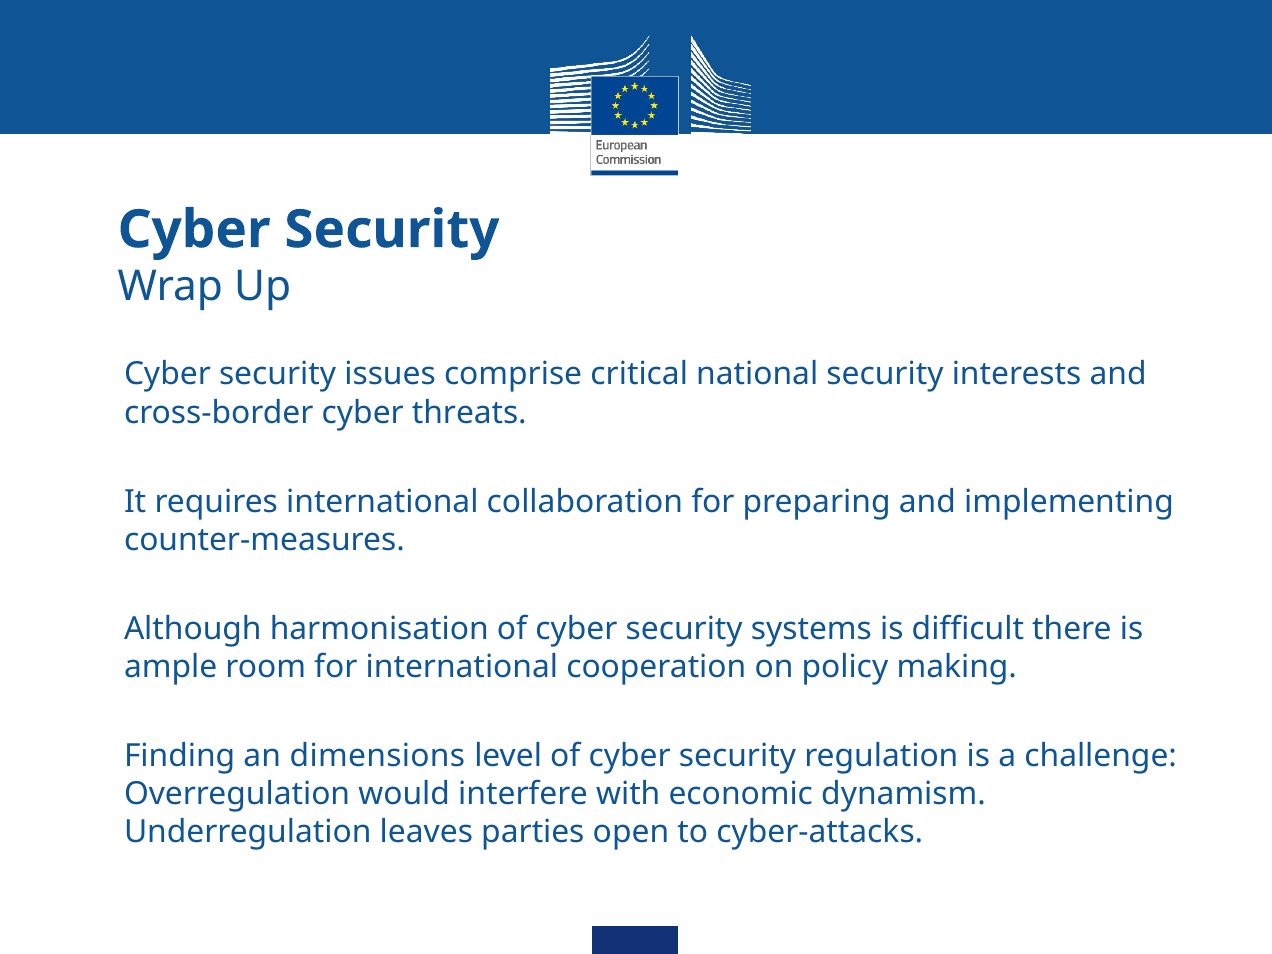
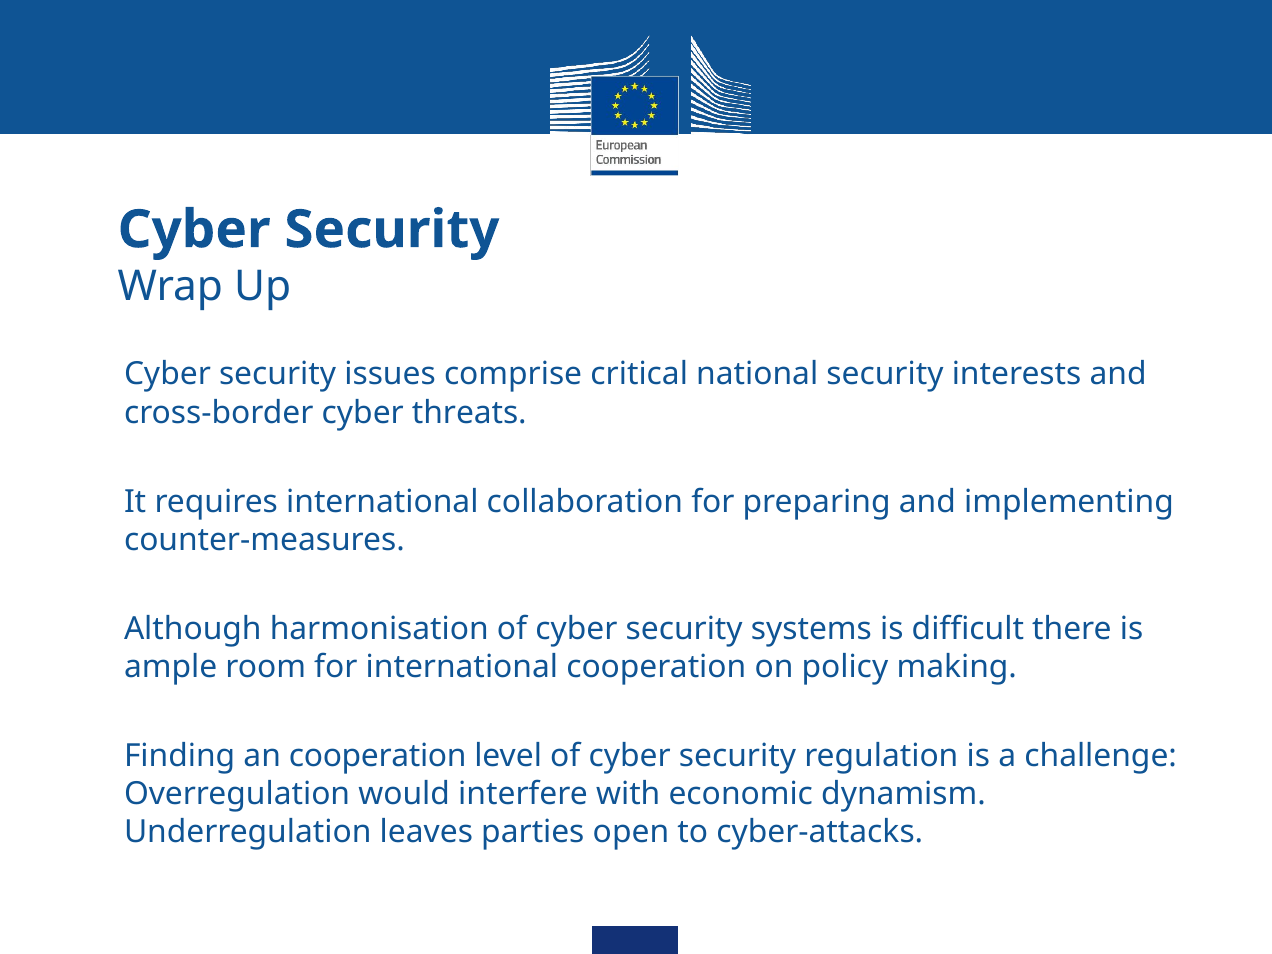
an dimensions: dimensions -> cooperation
